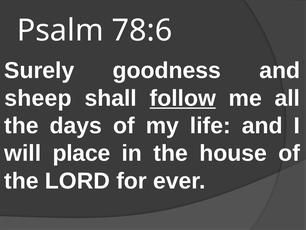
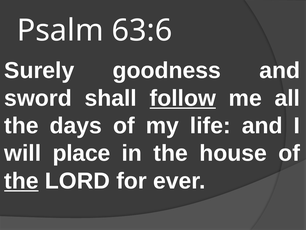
78:6: 78:6 -> 63:6
sheep: sheep -> sword
the at (21, 181) underline: none -> present
